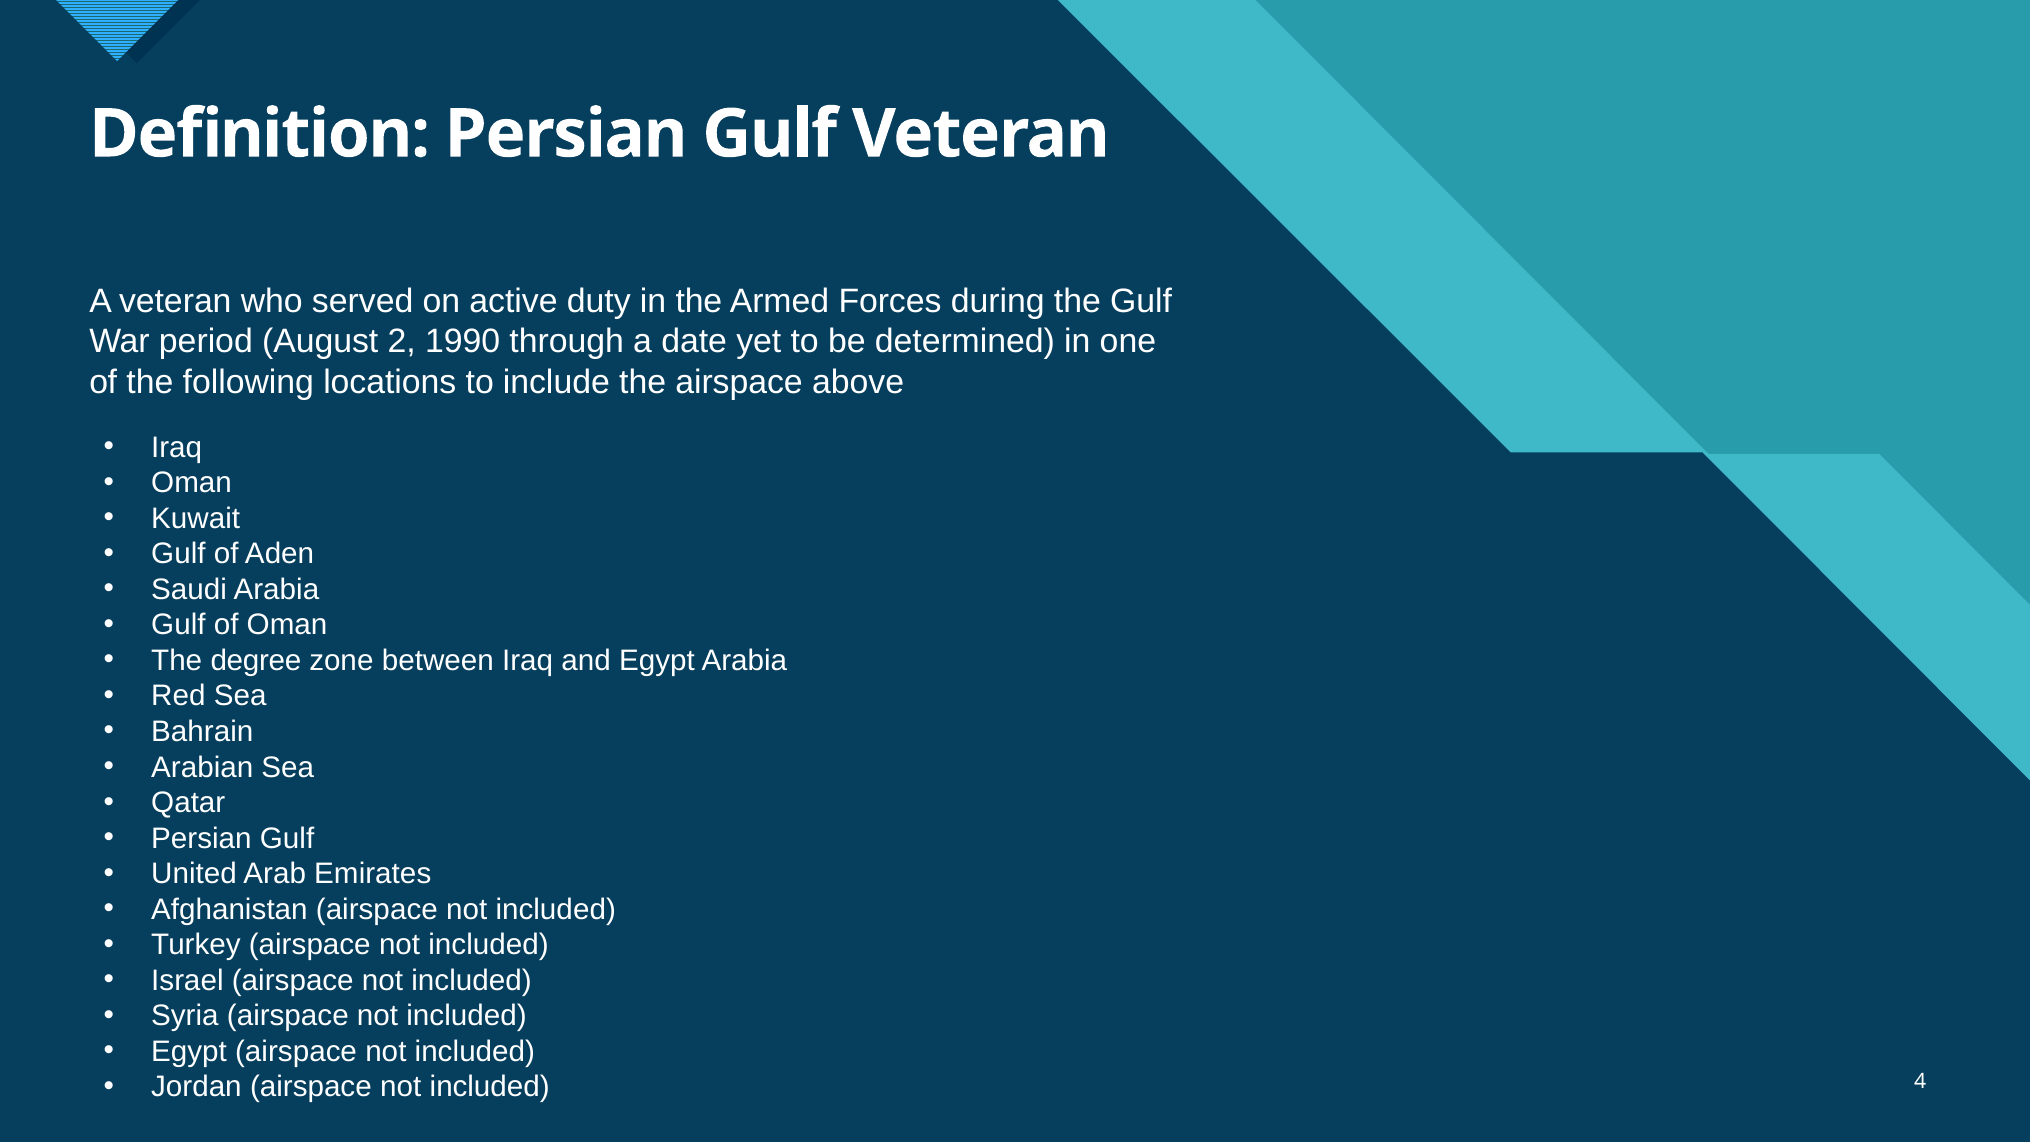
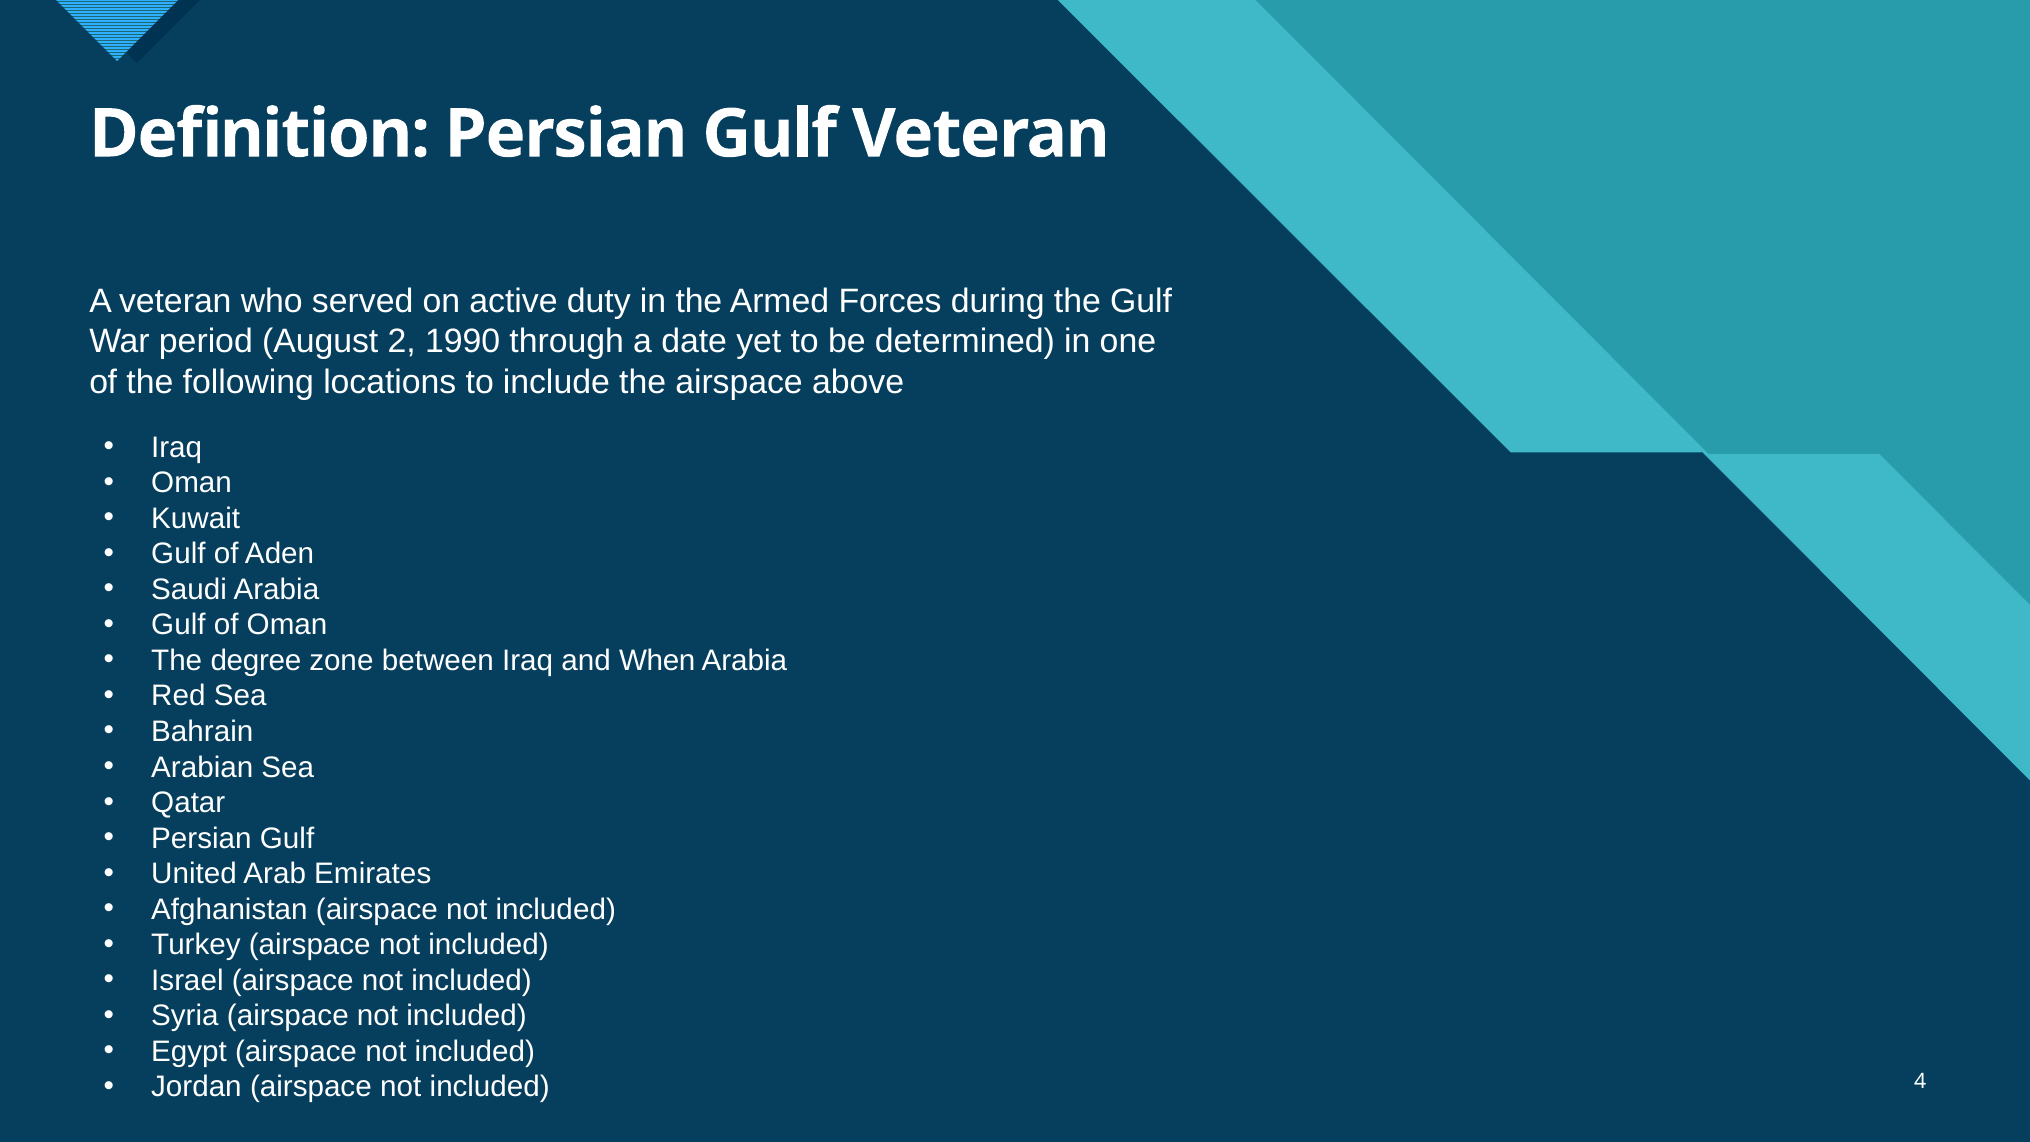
and Egypt: Egypt -> When
